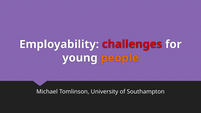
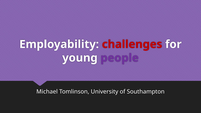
people colour: orange -> purple
